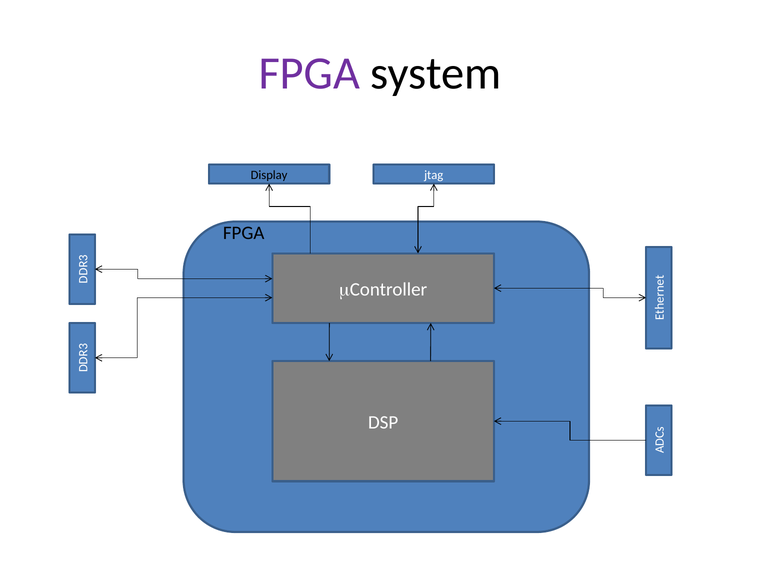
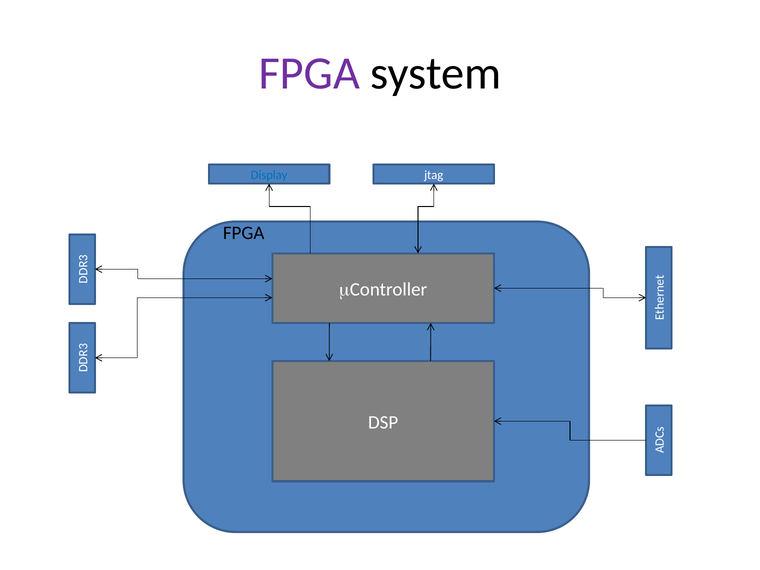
Display colour: black -> blue
